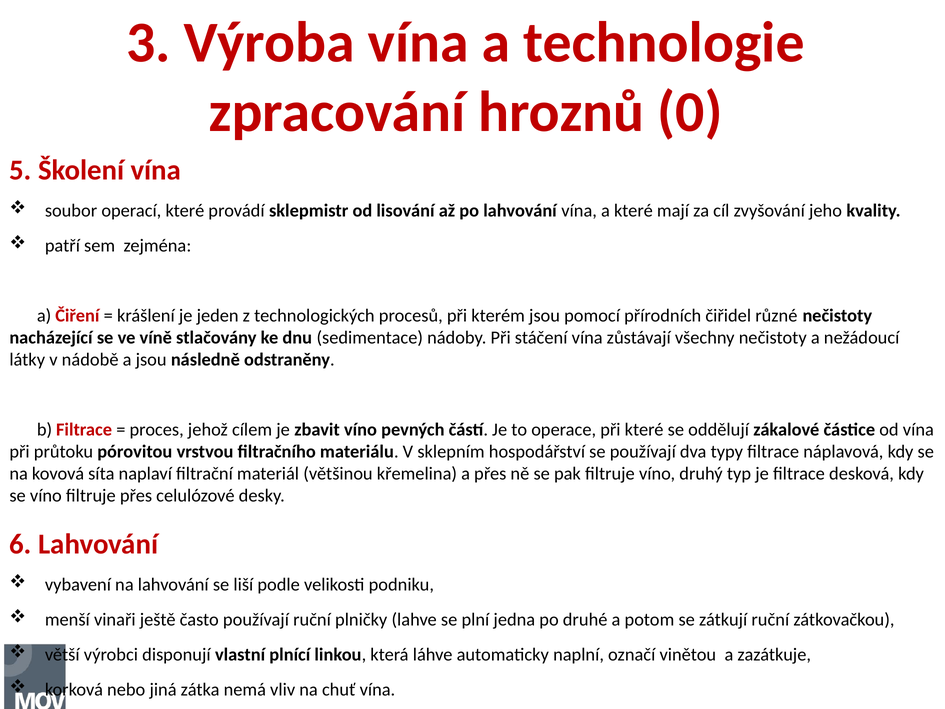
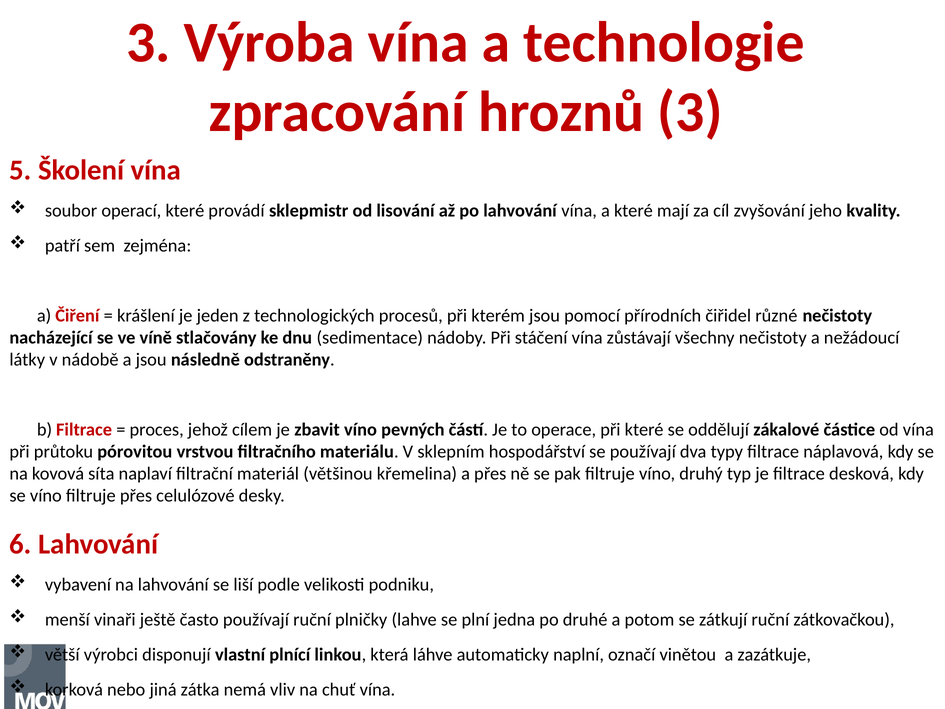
hroznů 0: 0 -> 3
